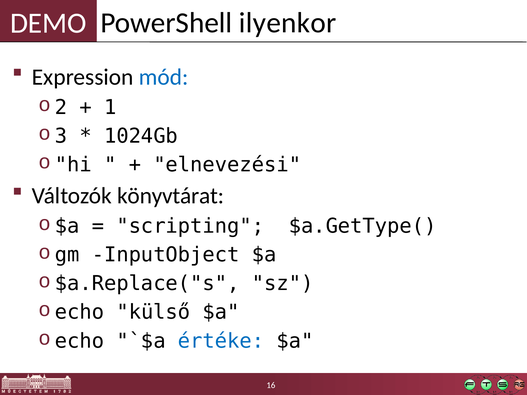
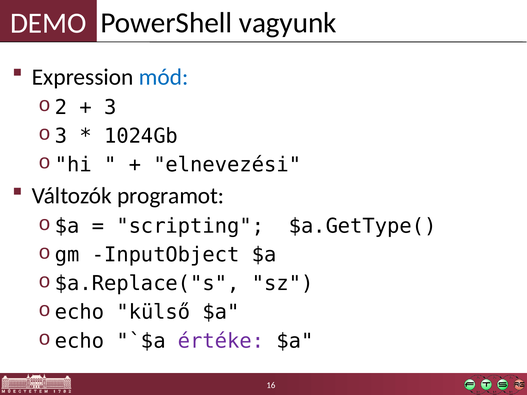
ilyenkor: ilyenkor -> vagyunk
1: 1 -> 3
könyvtárat: könyvtárat -> programot
értéke colour: blue -> purple
